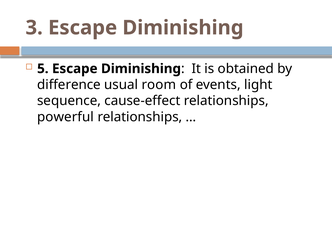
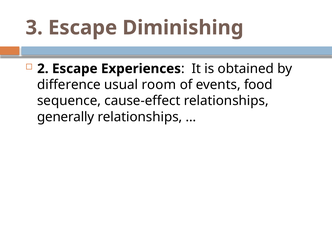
5: 5 -> 2
Diminishing at (141, 69): Diminishing -> Experiences
light: light -> food
powerful: powerful -> generally
